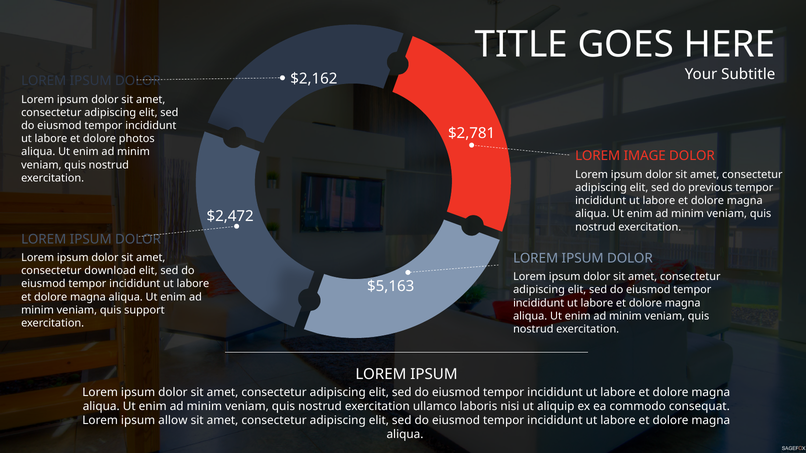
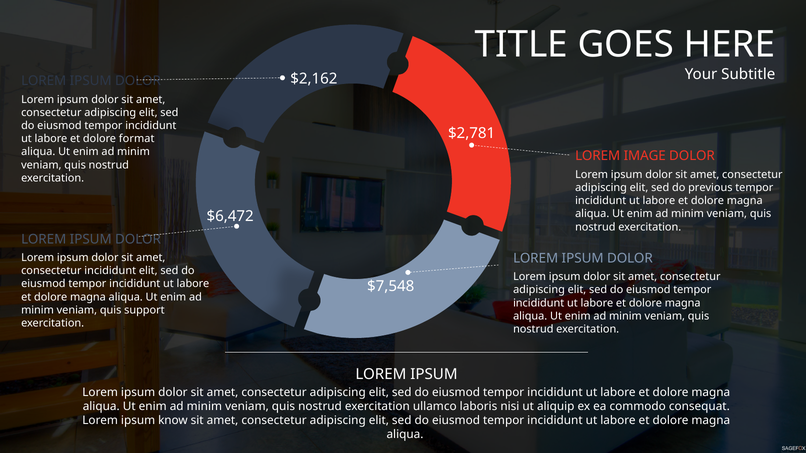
photos: photos -> format
$2,472: $2,472 -> $6,472
consectetur download: download -> incididunt
$5,163: $5,163 -> $7,548
allow: allow -> know
